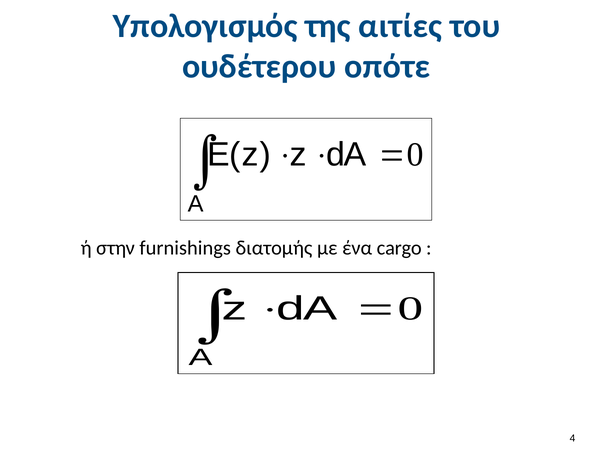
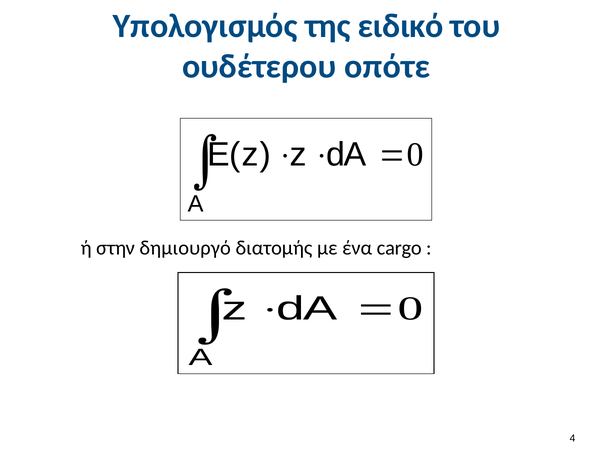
αιτίες: αιτίες -> ειδικό
furnishings: furnishings -> δημιουργό
